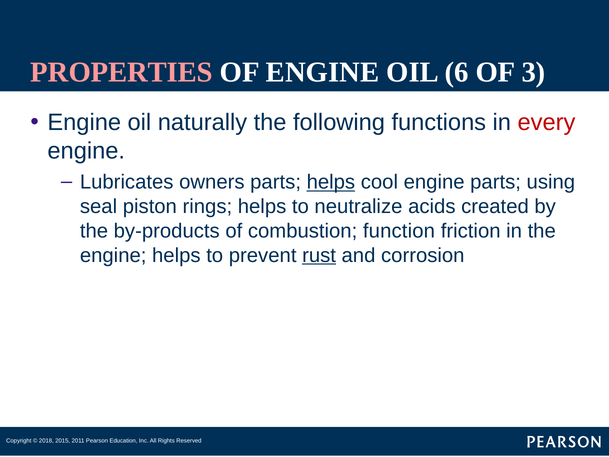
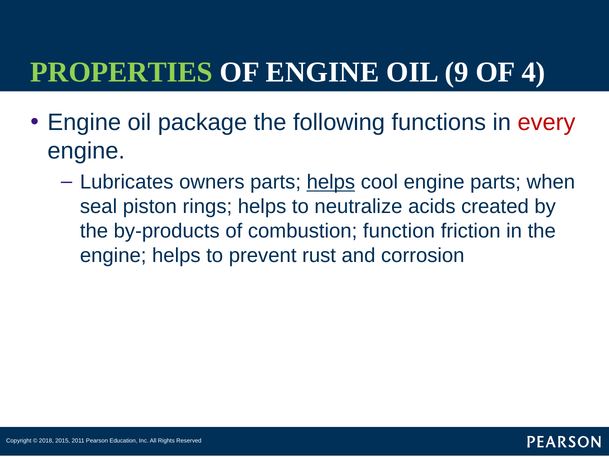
PROPERTIES colour: pink -> light green
6: 6 -> 9
3: 3 -> 4
naturally: naturally -> package
using: using -> when
rust underline: present -> none
